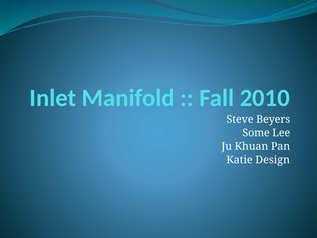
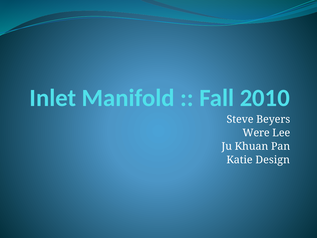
Some: Some -> Were
